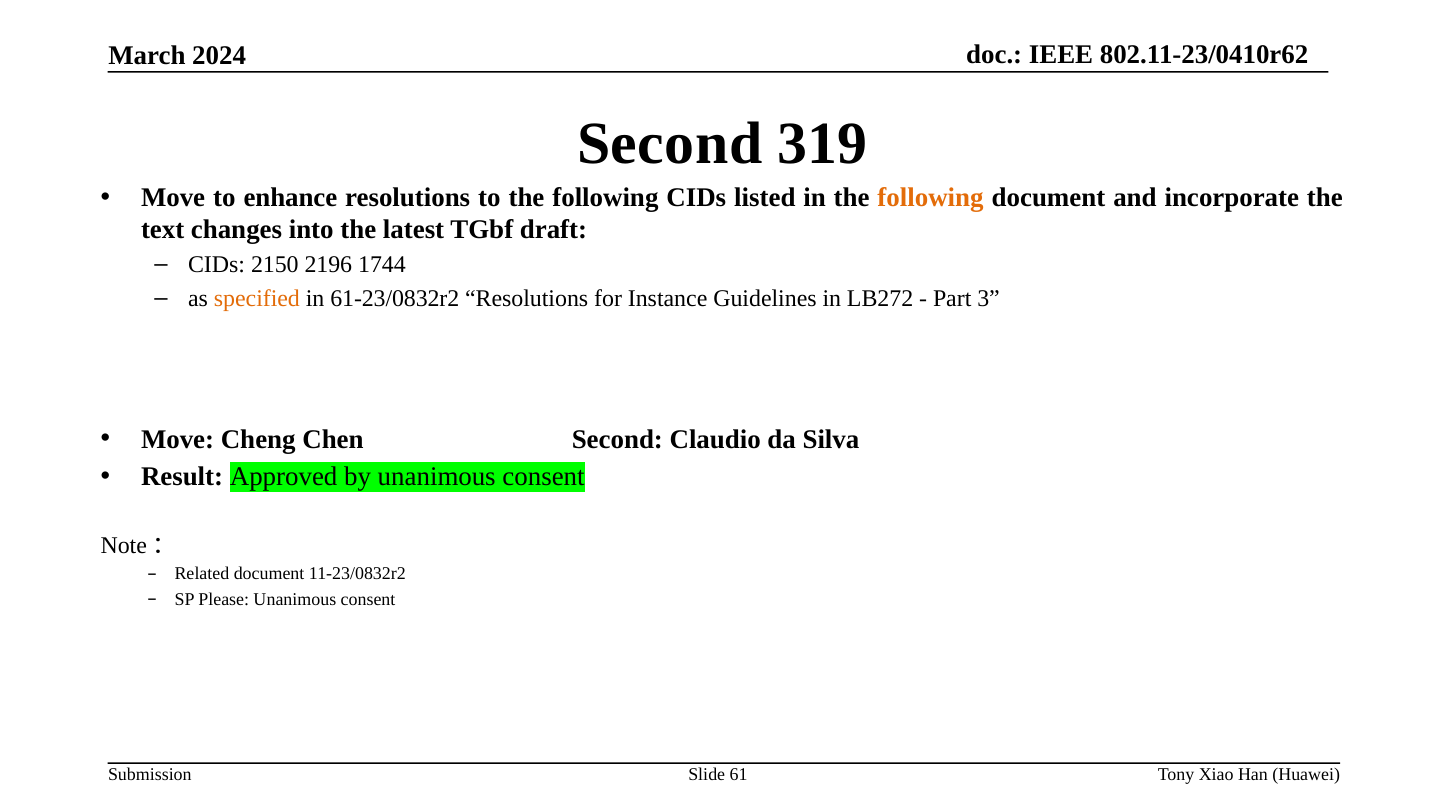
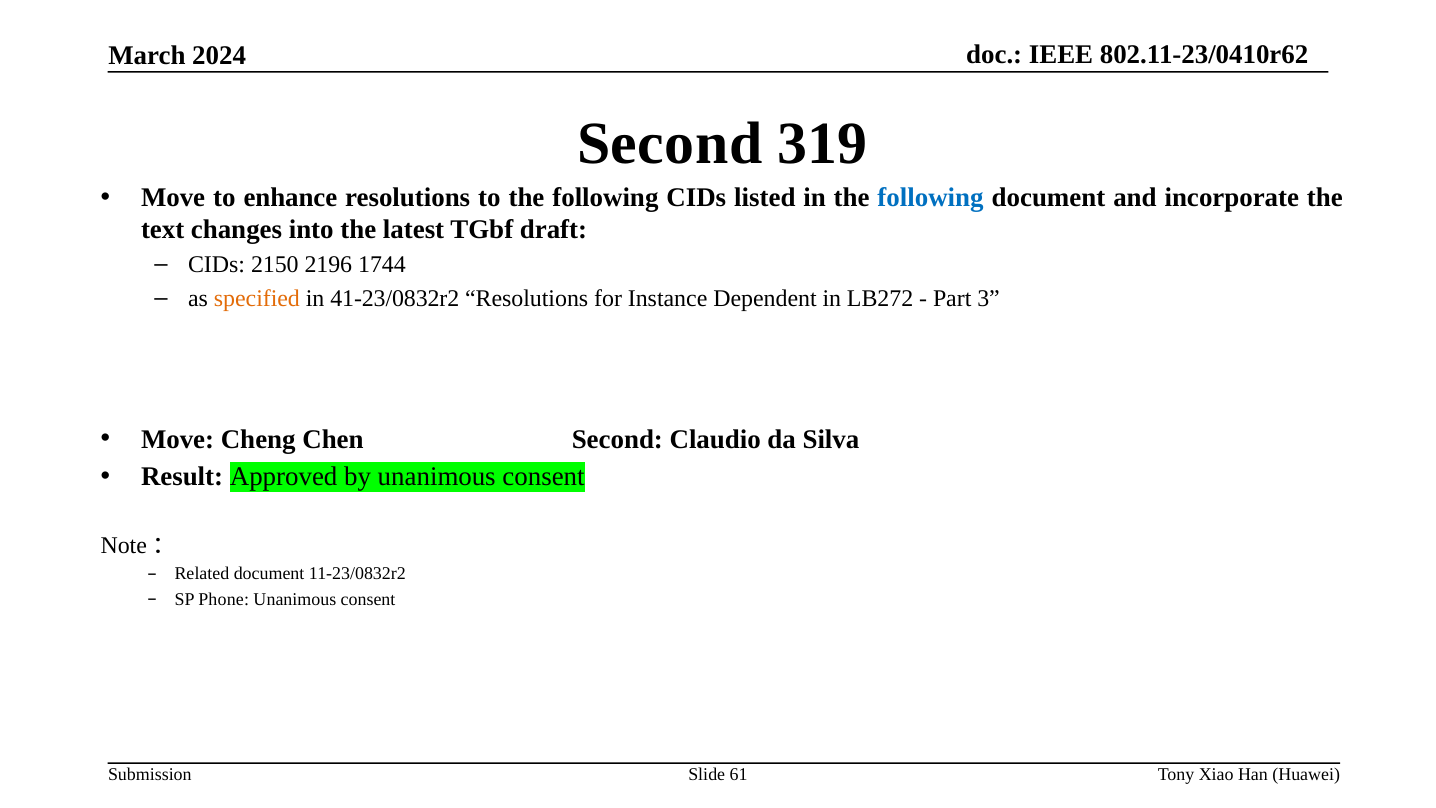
following at (931, 198) colour: orange -> blue
61-23/0832r2: 61-23/0832r2 -> 41-23/0832r2
Guidelines: Guidelines -> Dependent
Please: Please -> Phone
